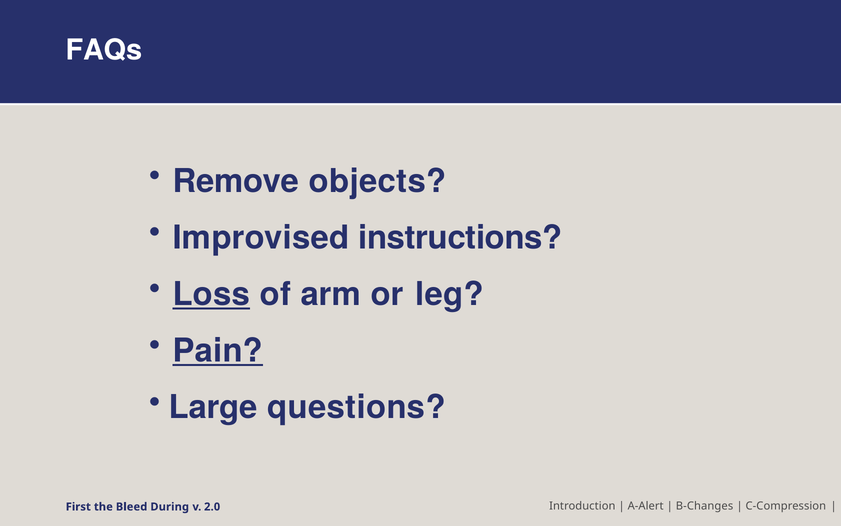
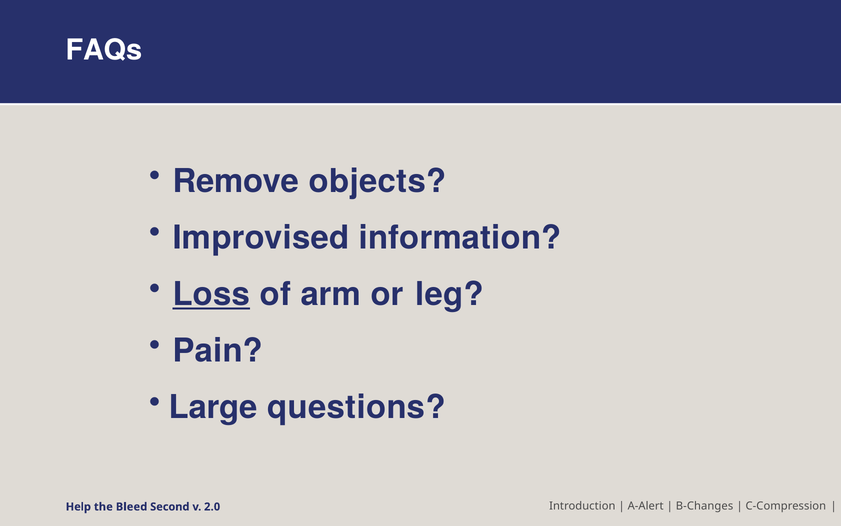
instructions: instructions -> information
Pain underline: present -> none
First: First -> Help
During: During -> Second
